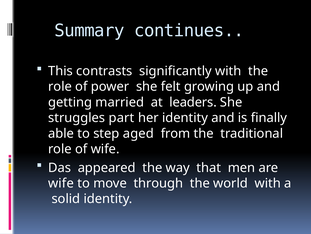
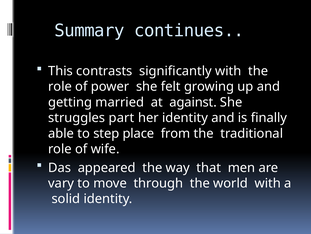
leaders: leaders -> against
aged: aged -> place
wife at (61, 183): wife -> vary
